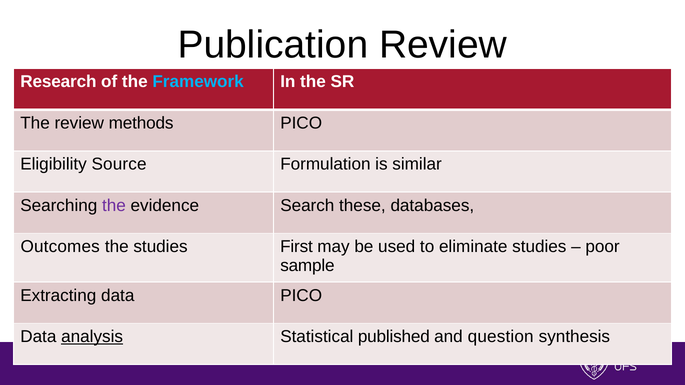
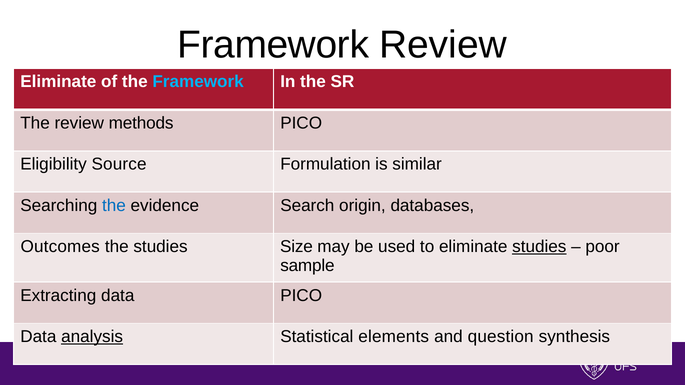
Publication at (273, 45): Publication -> Framework
Research at (58, 82): Research -> Eliminate
the at (114, 206) colour: purple -> blue
these: these -> origin
First: First -> Size
studies at (539, 247) underline: none -> present
published: published -> elements
